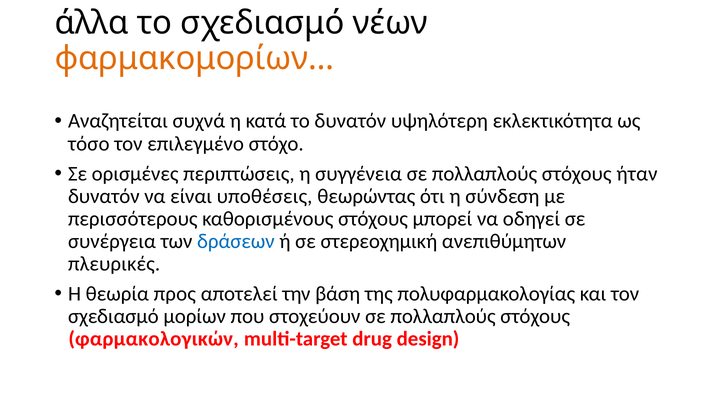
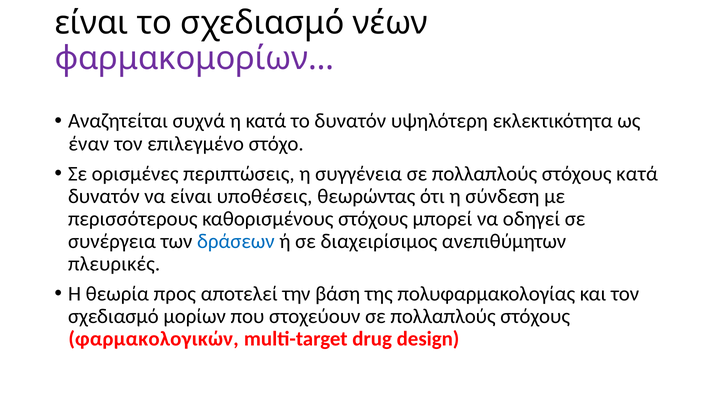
άλλα at (92, 23): άλλα -> είναι
φαρμακομορίων… colour: orange -> purple
τόσο: τόσο -> έναν
στόχους ήταν: ήταν -> κατά
στερεοχημική: στερεοχημική -> διαχειρίσιμος
